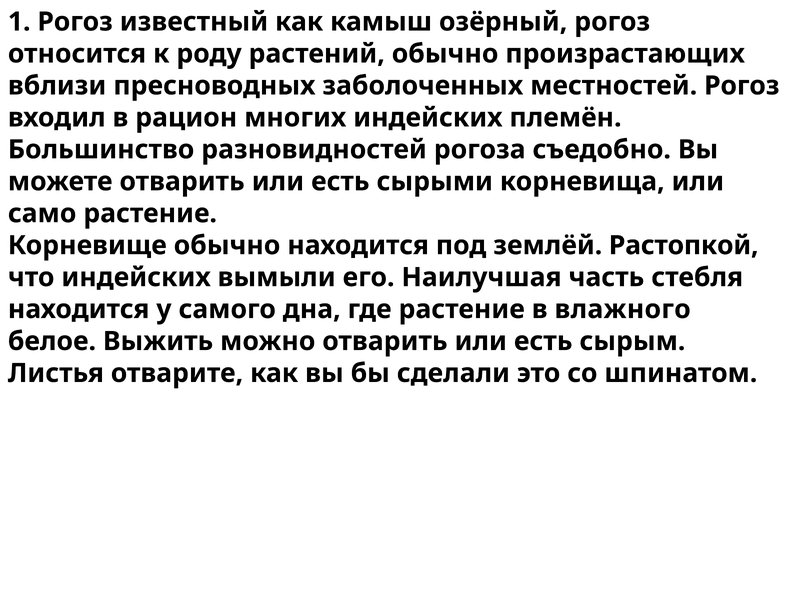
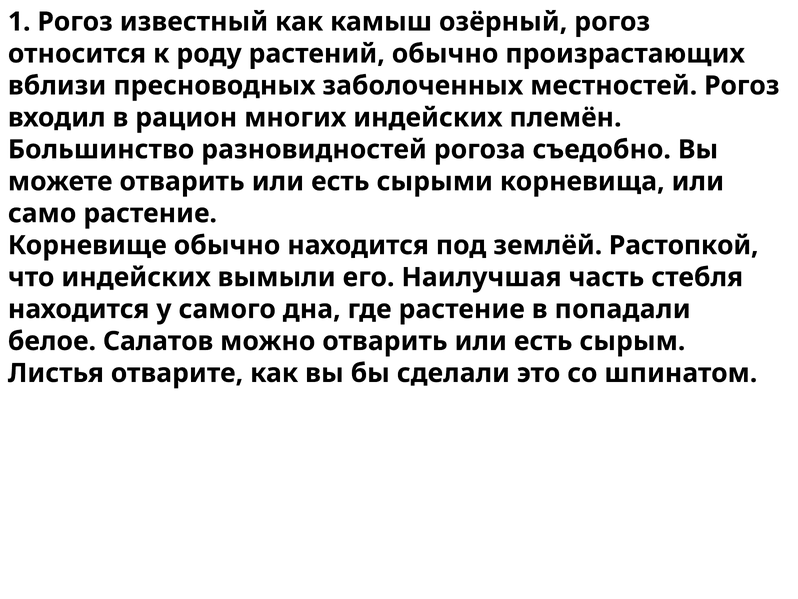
влажного: влажного -> попадали
Выжить: Выжить -> Салатов
